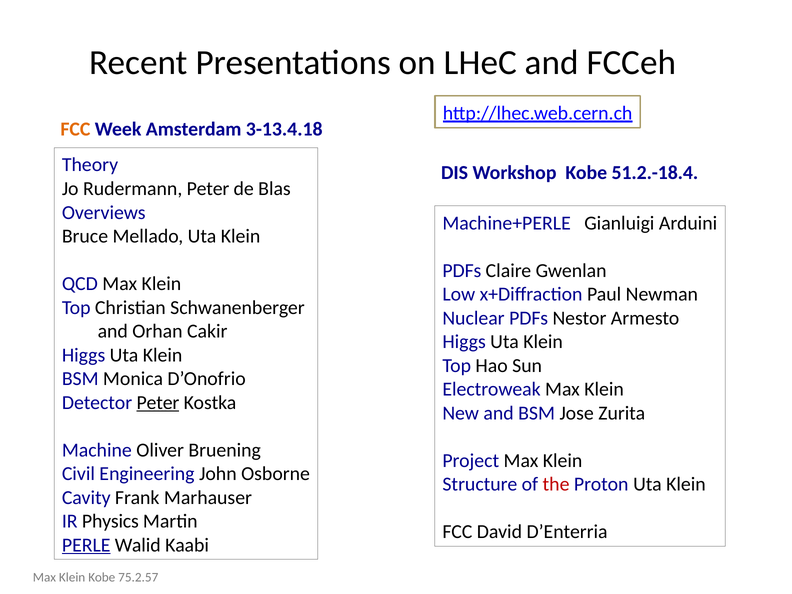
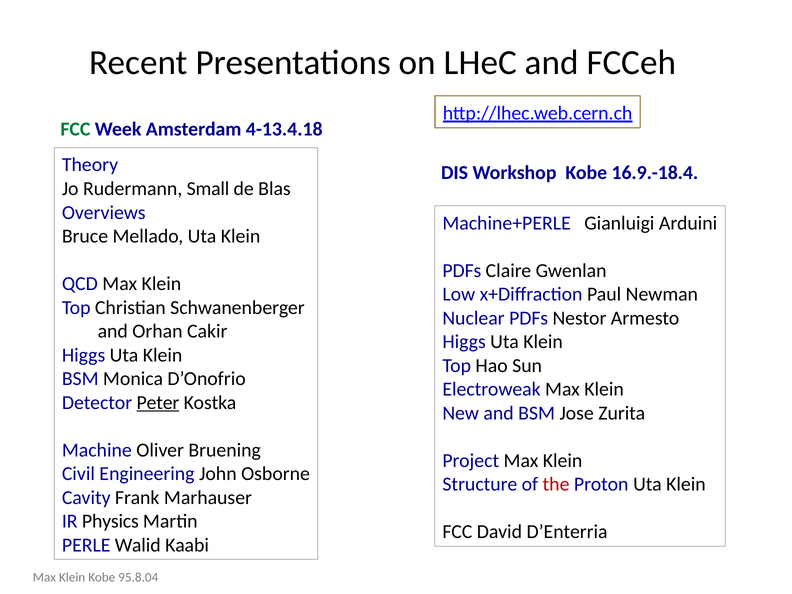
FCC at (75, 129) colour: orange -> green
3-13.4.18: 3-13.4.18 -> 4-13.4.18
51.2.-18.4: 51.2.-18.4 -> 16.9.-18.4
Rudermann Peter: Peter -> Small
PERLE underline: present -> none
75.2.57: 75.2.57 -> 95.8.04
